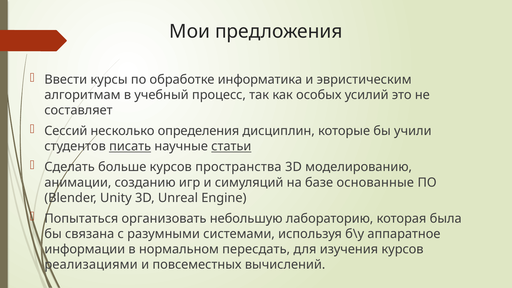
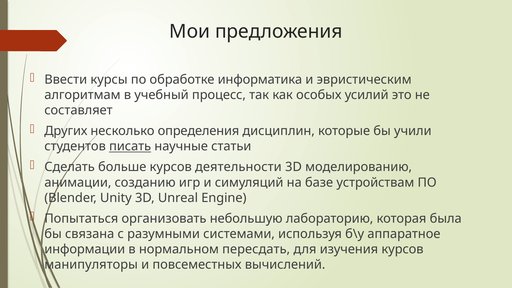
Сессий: Сессий -> Других
статьи underline: present -> none
пространства: пространства -> деятельности
основанные: основанные -> устройствам
реализациями: реализациями -> манипуляторы
